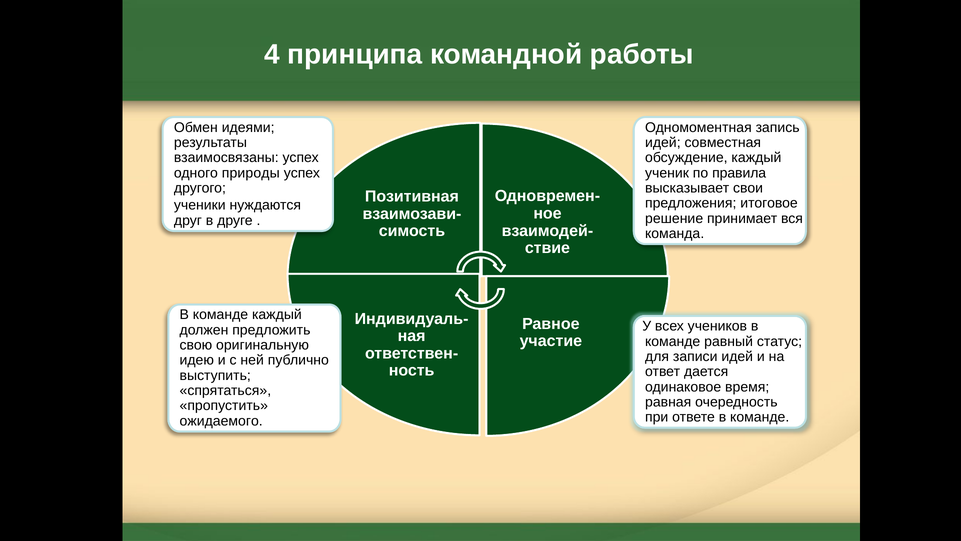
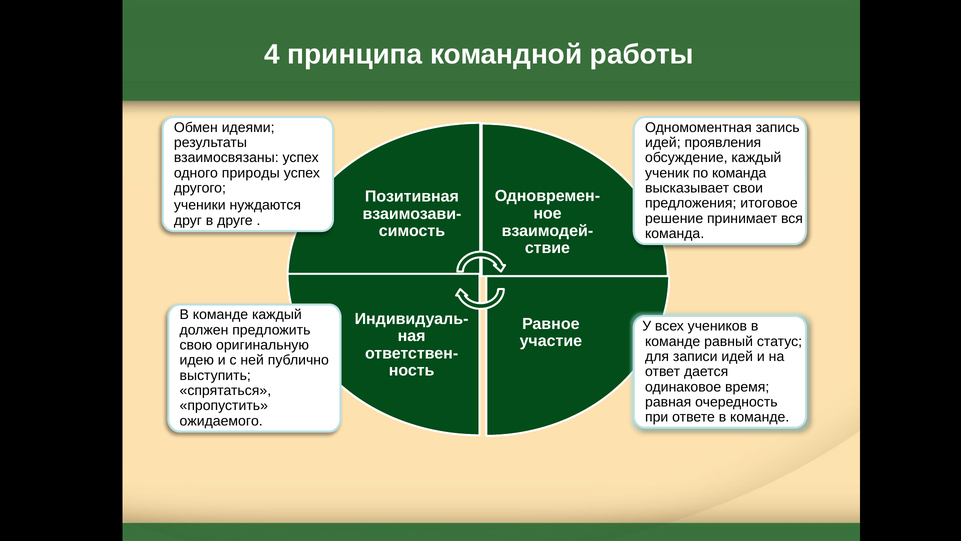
совместная: совместная -> проявления
по правила: правила -> команда
